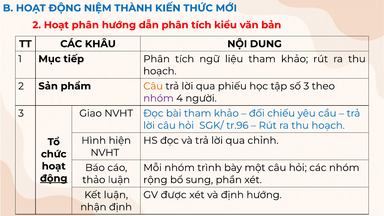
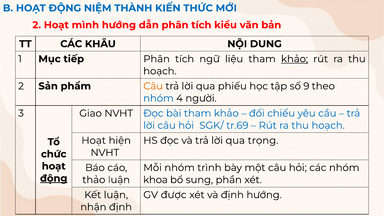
Hoạt phân: phân -> mình
khảo at (295, 59) underline: none -> present
số 3: 3 -> 9
nhóm at (158, 98) colour: purple -> blue
tr.96: tr.96 -> tr.69
Hình at (94, 140): Hình -> Hoạt
chỉnh: chỉnh -> trọng
rộng: rộng -> khoa
